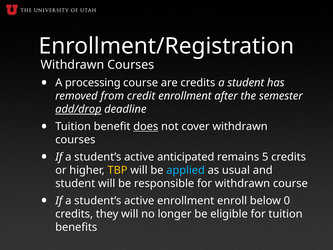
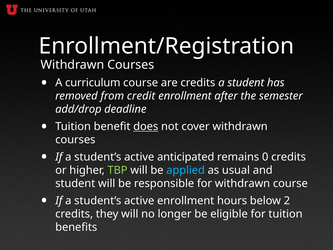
processing: processing -> curriculum
add/drop underline: present -> none
5: 5 -> 0
TBP colour: yellow -> light green
enroll: enroll -> hours
0: 0 -> 2
